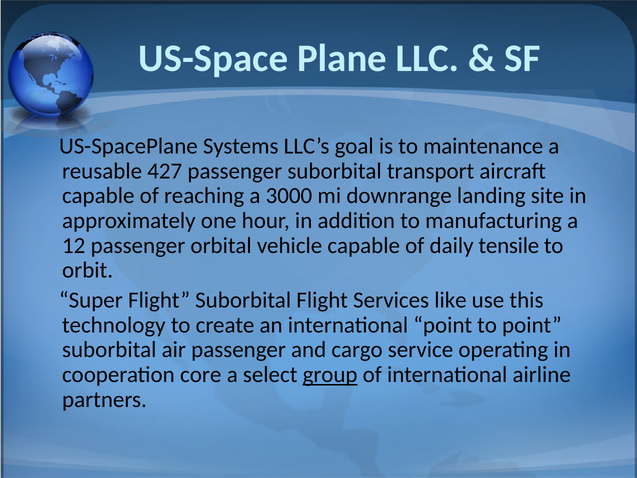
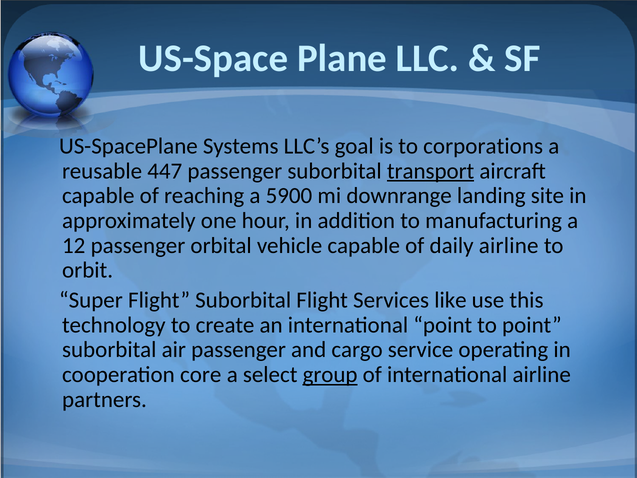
maintenance: maintenance -> corporations
427: 427 -> 447
transport underline: none -> present
3000: 3000 -> 5900
daily tensile: tensile -> airline
